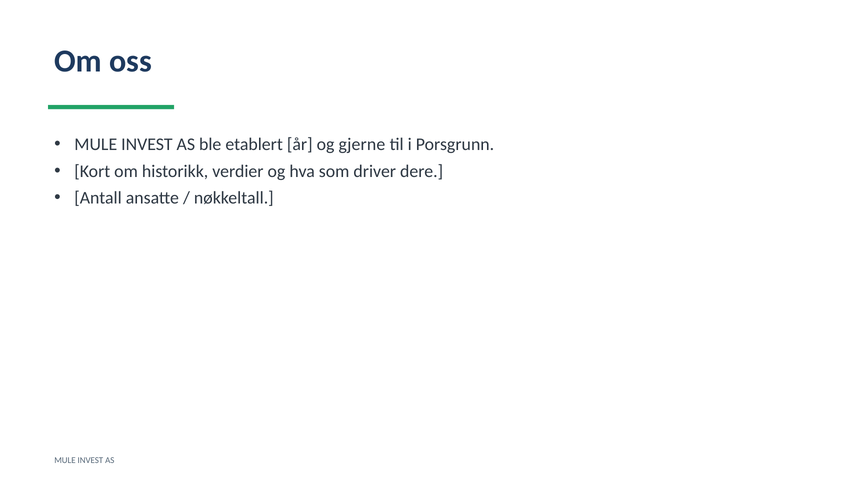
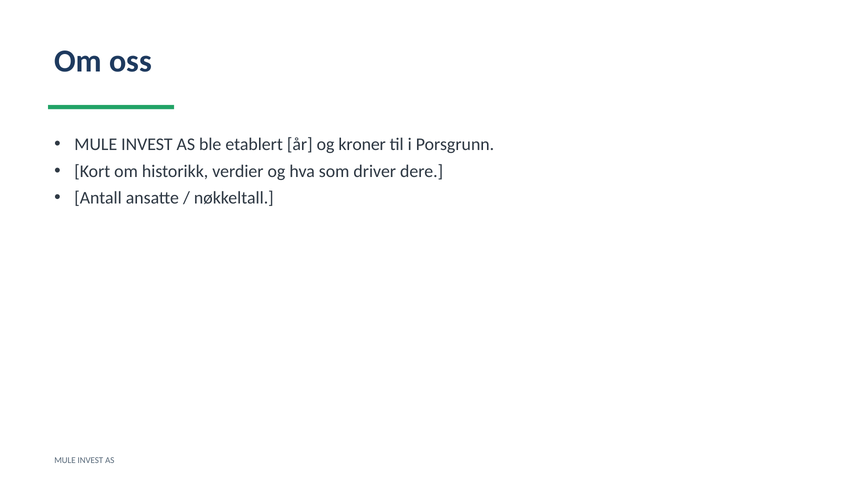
gjerne: gjerne -> kroner
